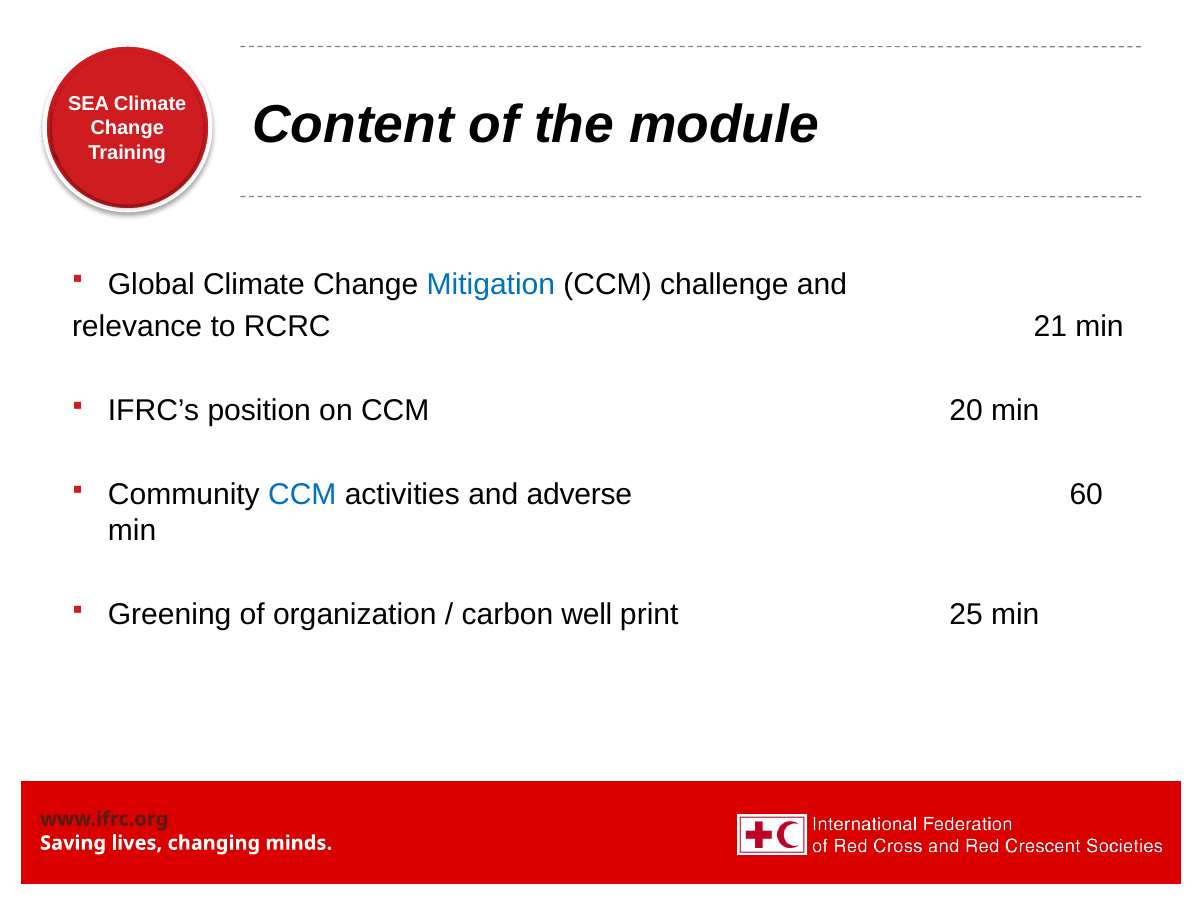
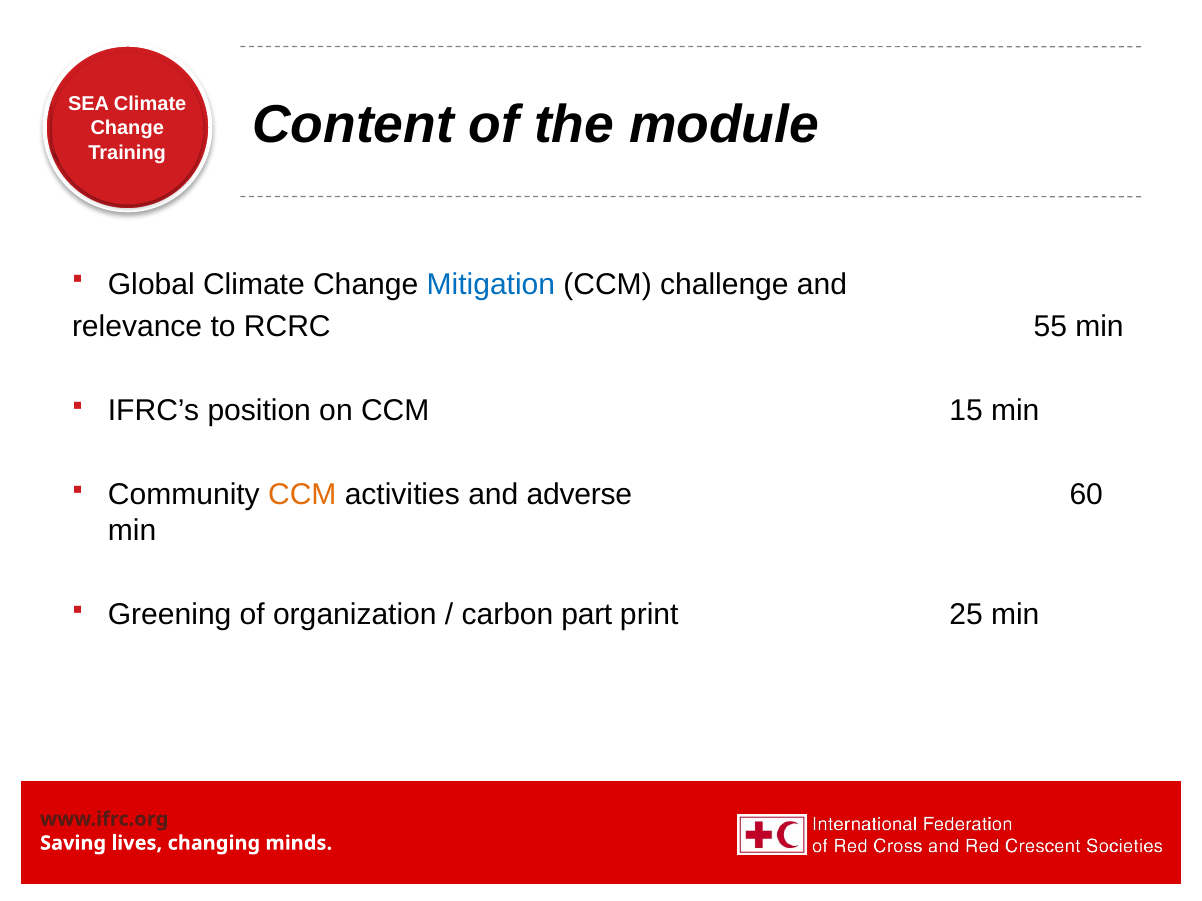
21: 21 -> 55
20: 20 -> 15
CCM at (302, 495) colour: blue -> orange
well: well -> part
